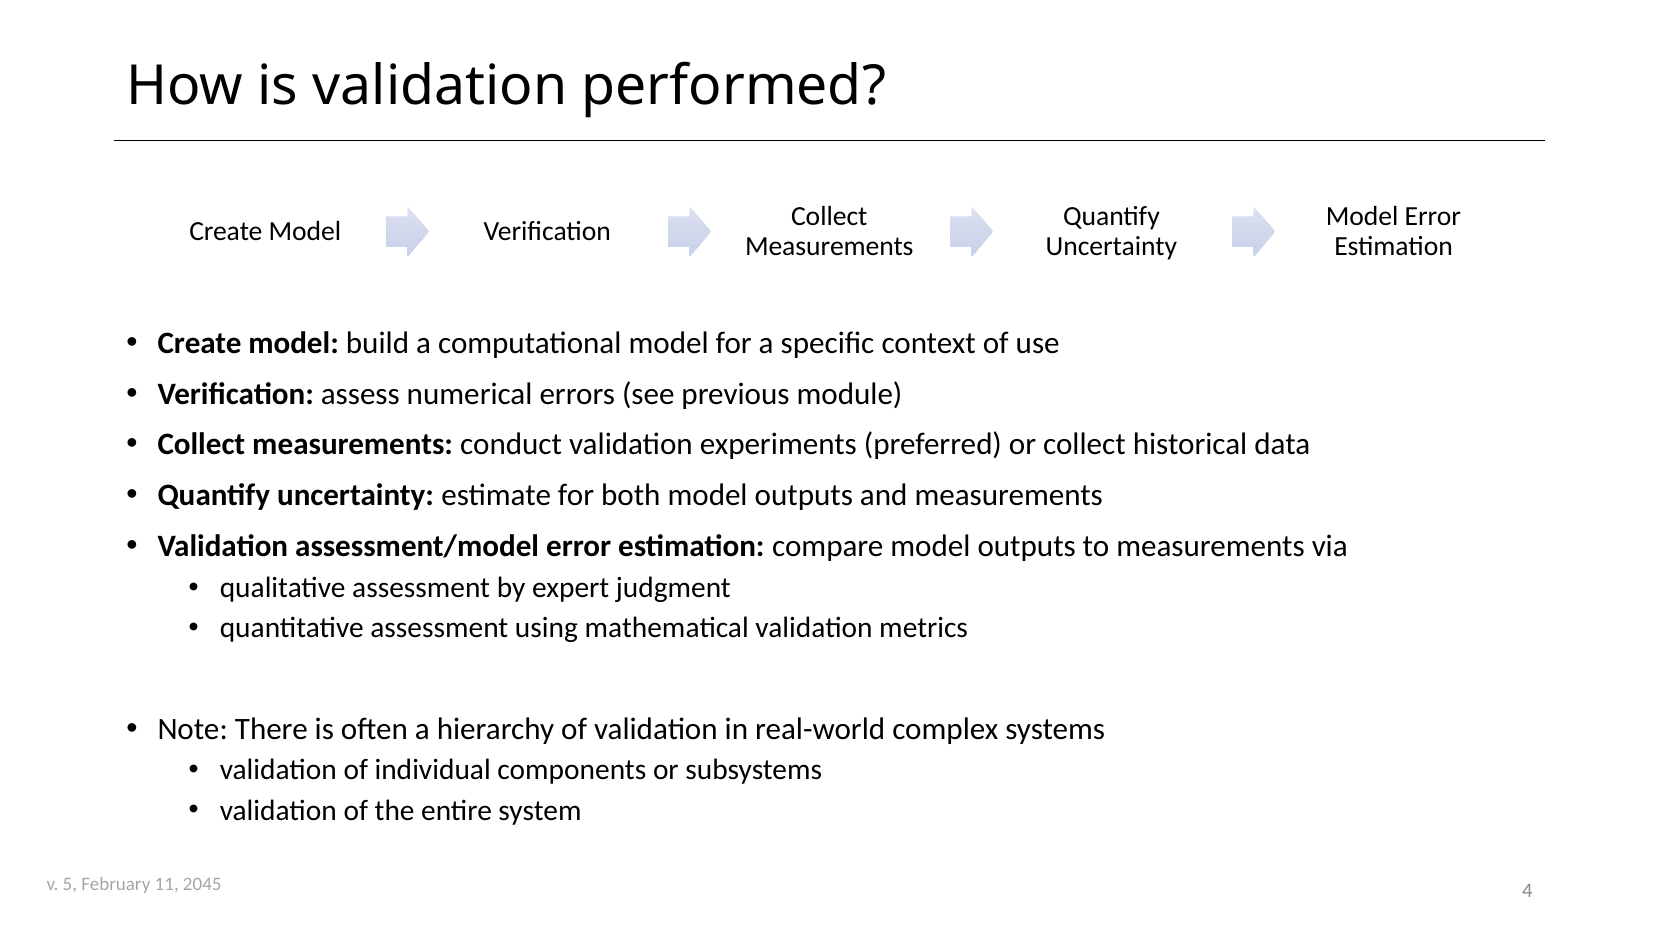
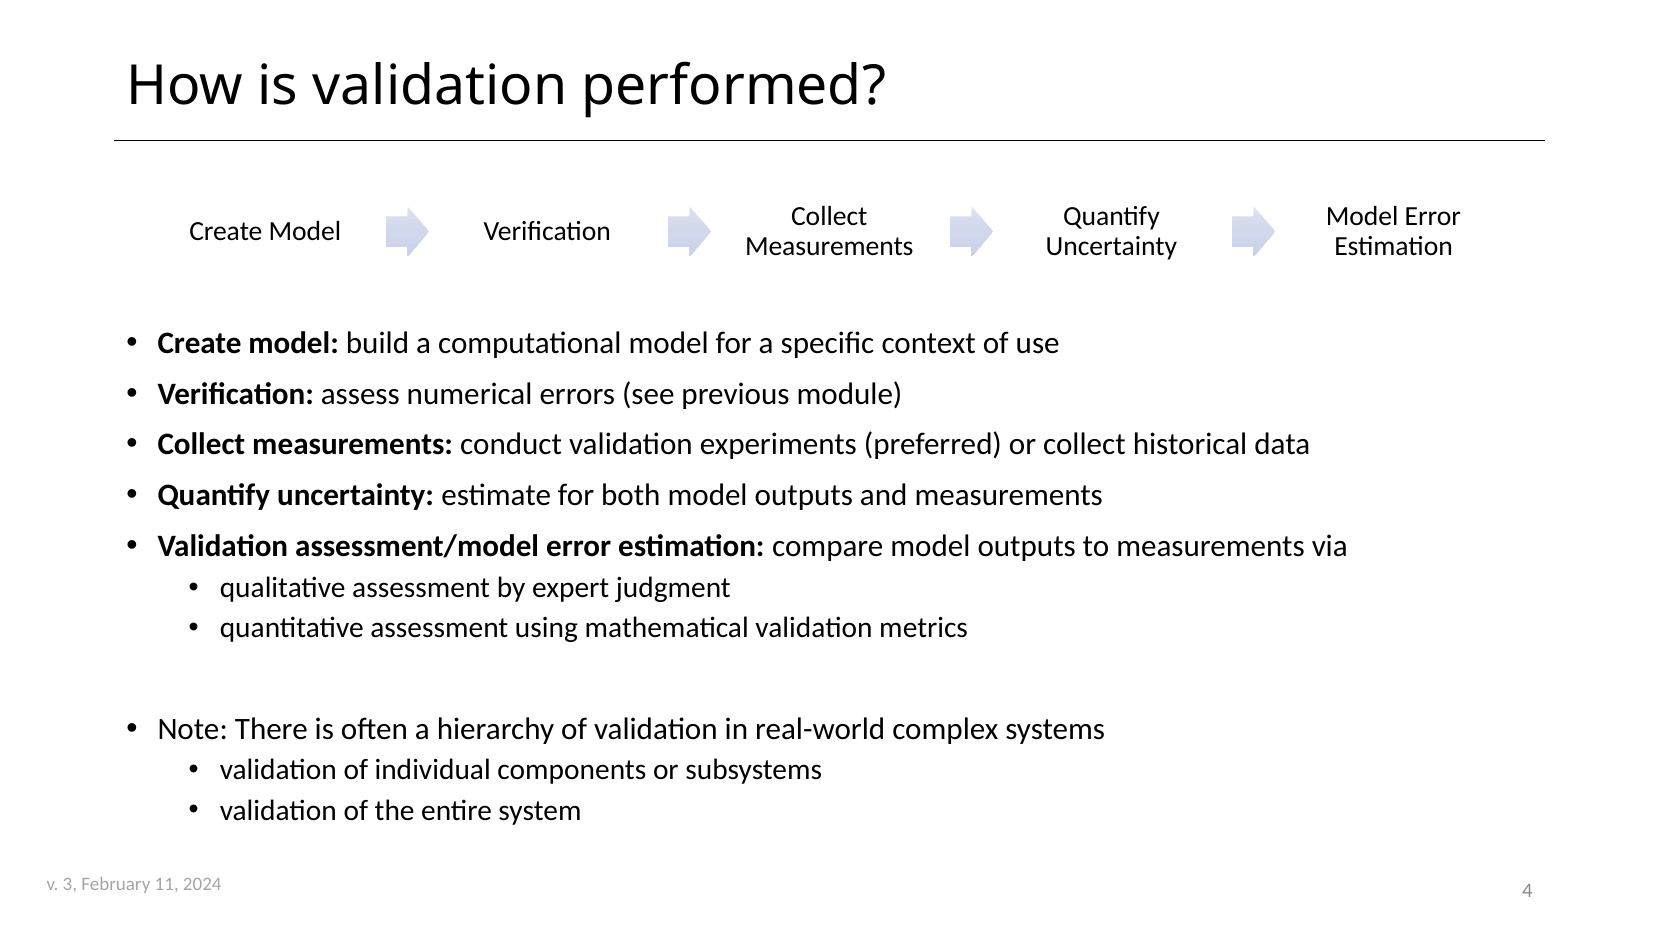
5: 5 -> 3
2045: 2045 -> 2024
